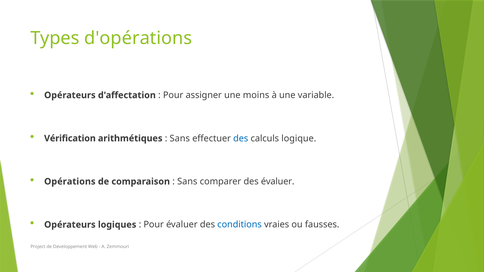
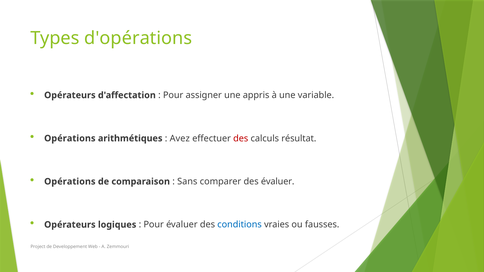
moins: moins -> appris
Vérification at (70, 138): Vérification -> Opérations
Sans at (180, 138): Sans -> Avez
des at (241, 138) colour: blue -> red
logique: logique -> résultat
